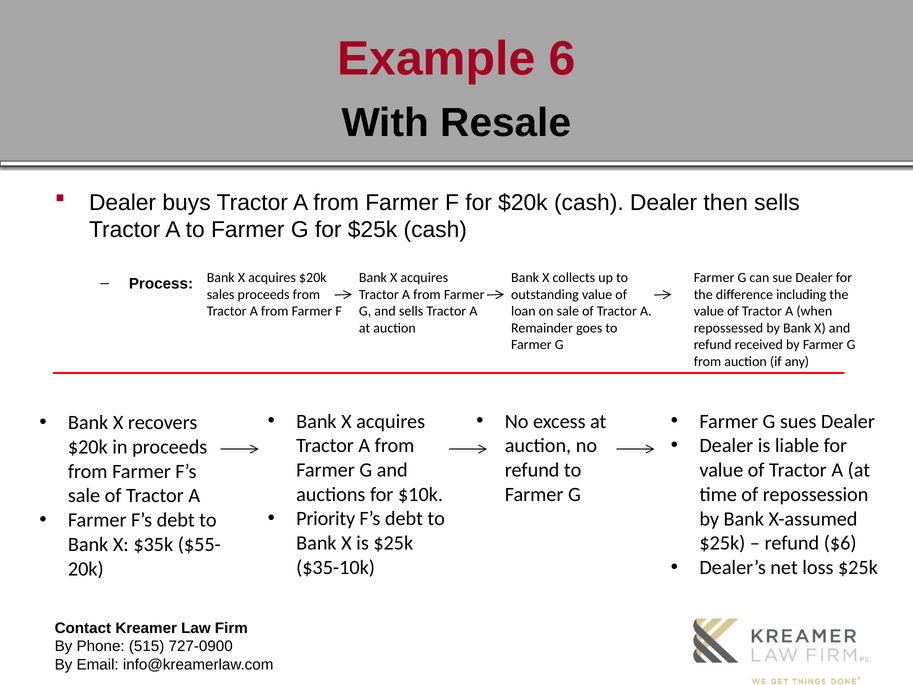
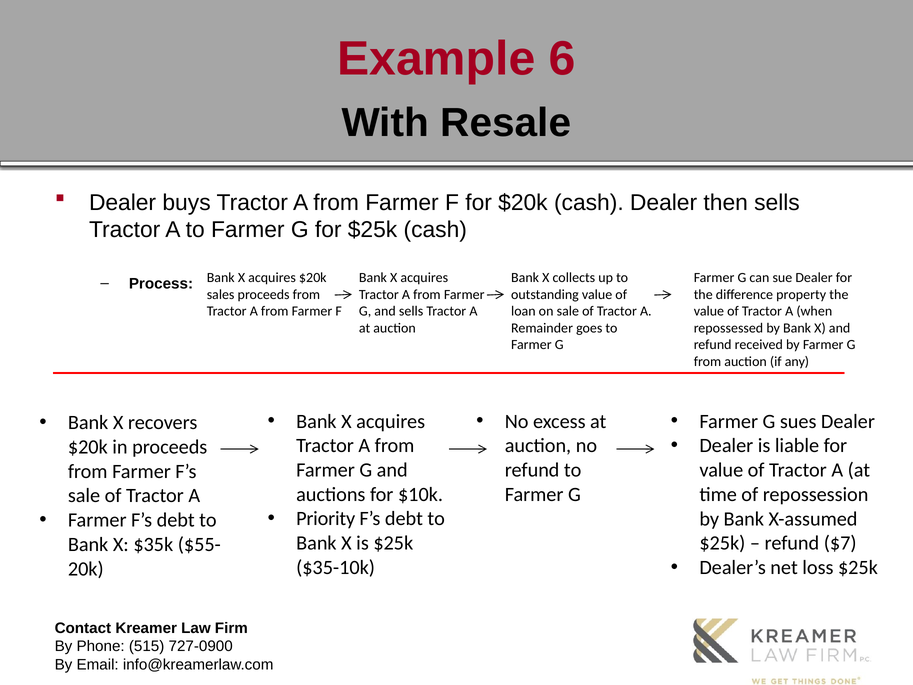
including: including -> property
$6: $6 -> $7
